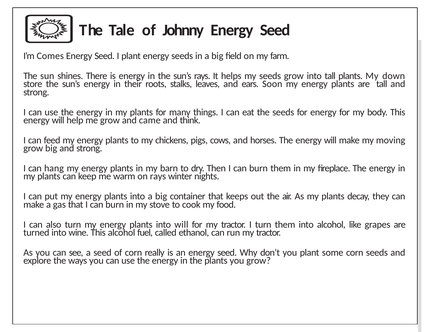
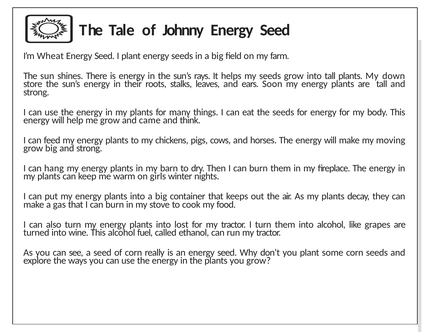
Comes: Comes -> Wheat
on rays: rays -> girls
into will: will -> lost
